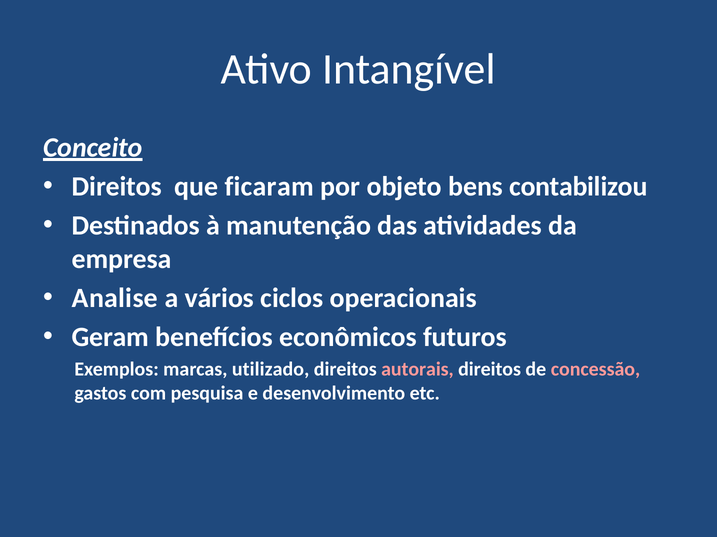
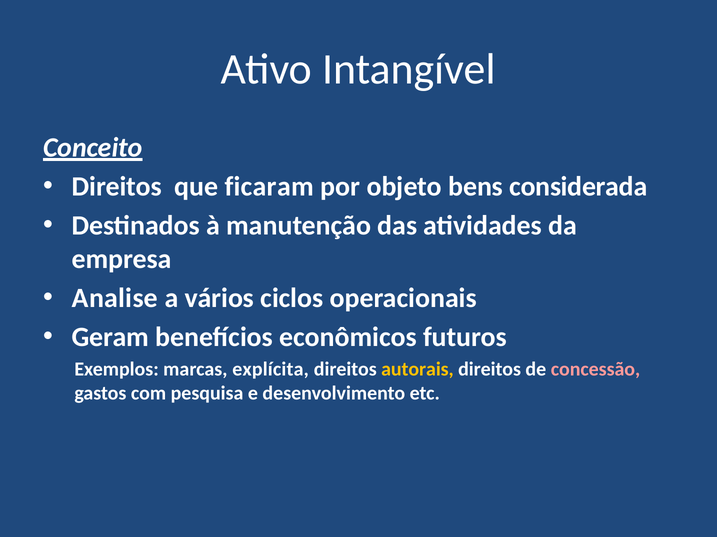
contabilizou: contabilizou -> considerada
utilizado: utilizado -> explícita
autorais colour: pink -> yellow
